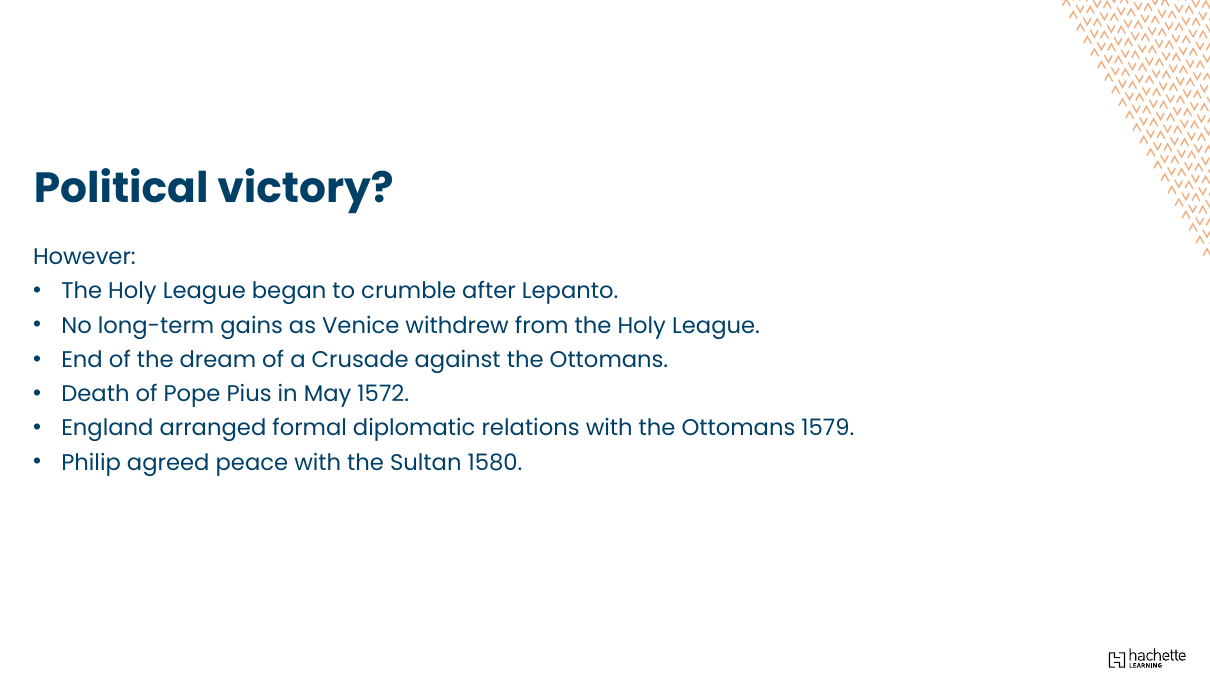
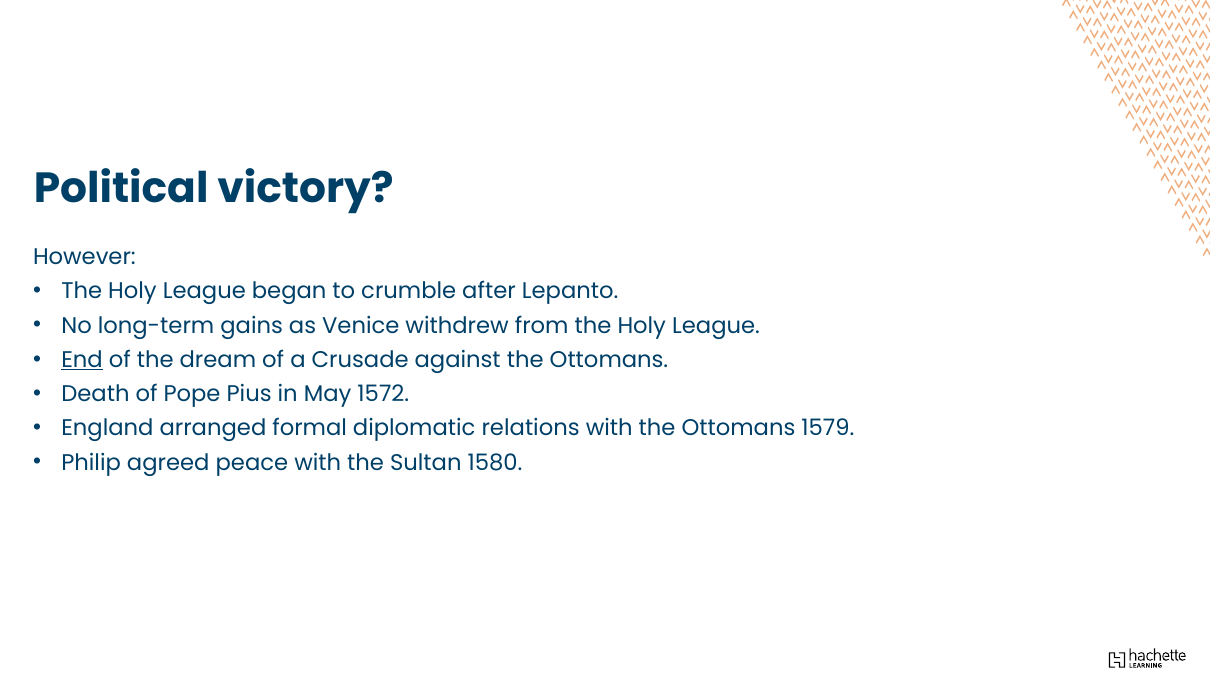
End underline: none -> present
